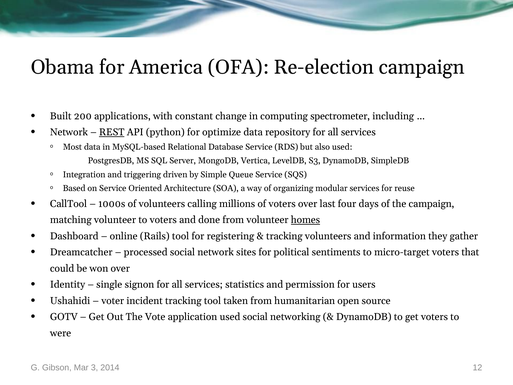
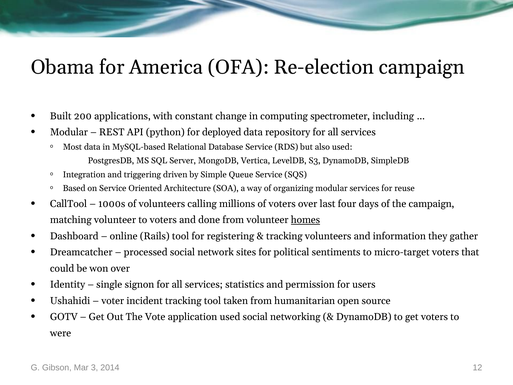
Network at (69, 132): Network -> Modular
REST underline: present -> none
optimize: optimize -> deployed
